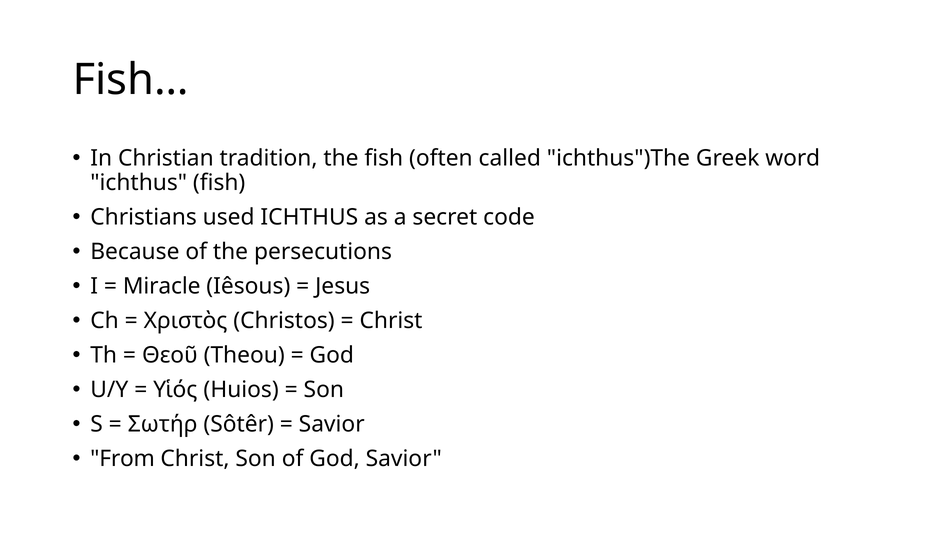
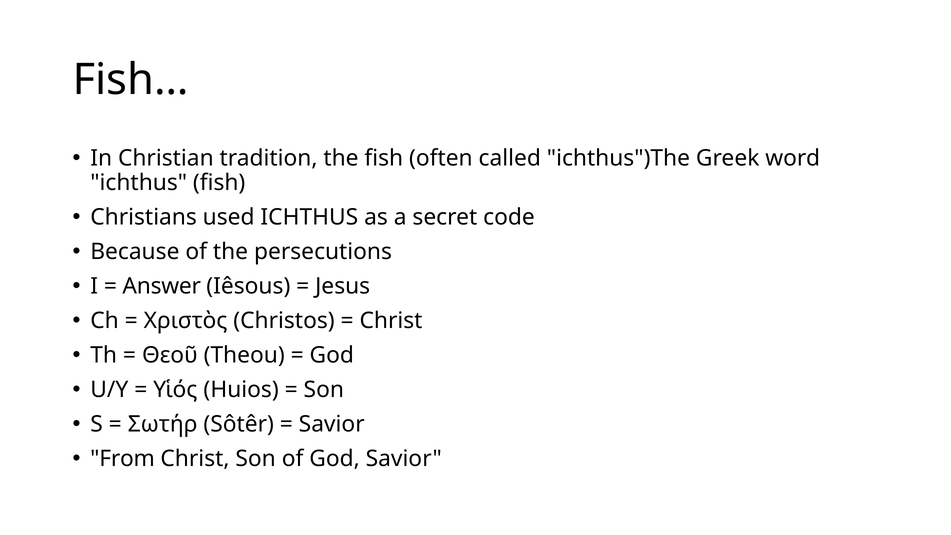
Miracle: Miracle -> Answer
